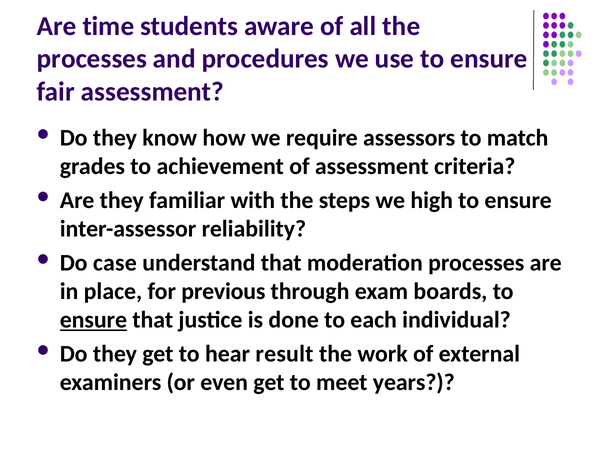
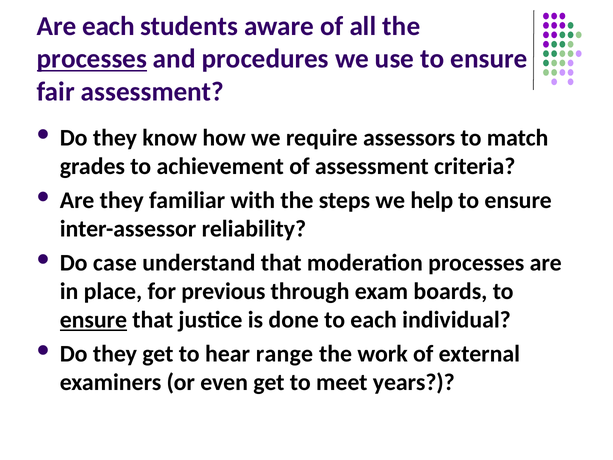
Are time: time -> each
processes at (92, 59) underline: none -> present
high: high -> help
result: result -> range
